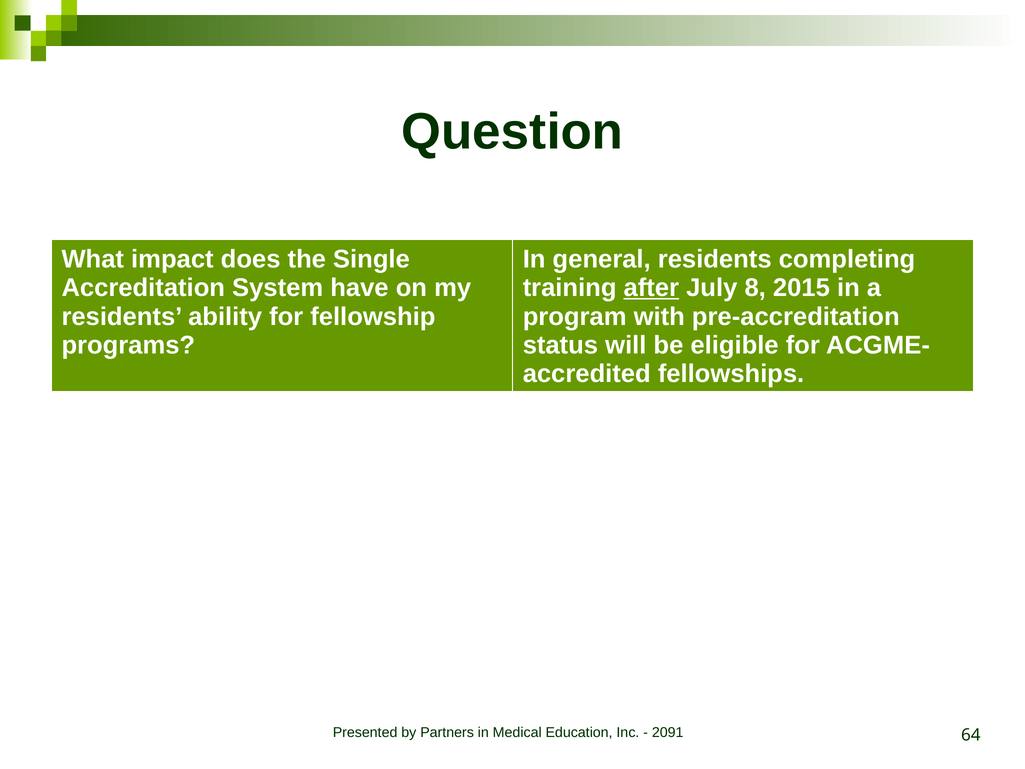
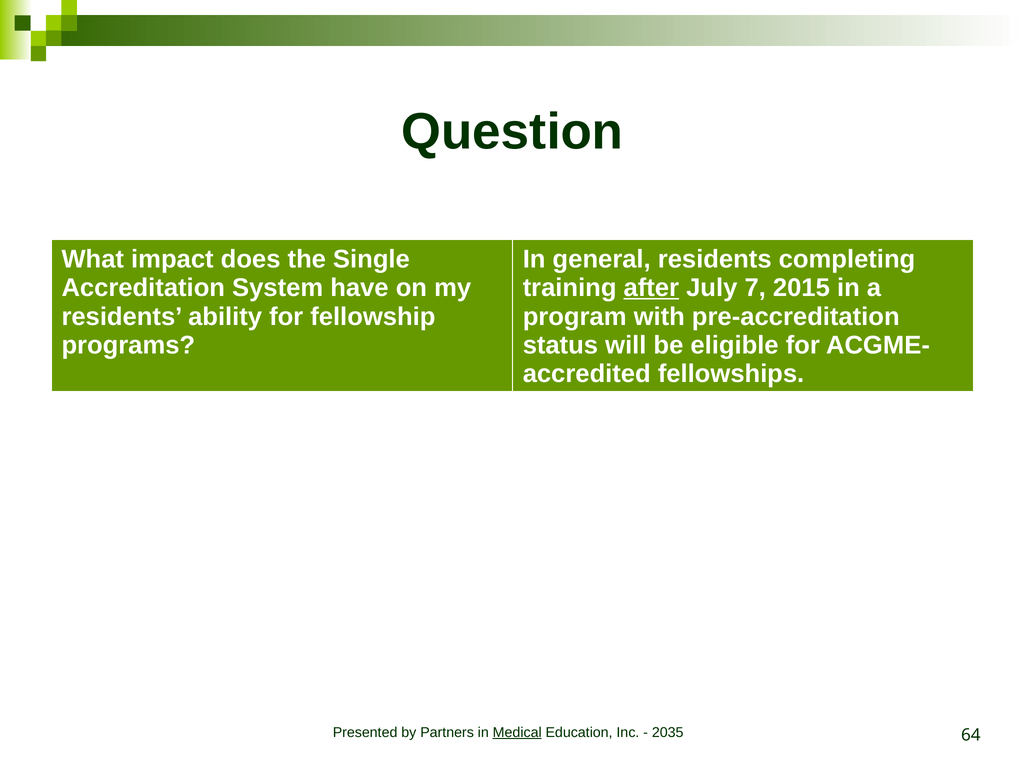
8: 8 -> 7
Medical underline: none -> present
2091: 2091 -> 2035
